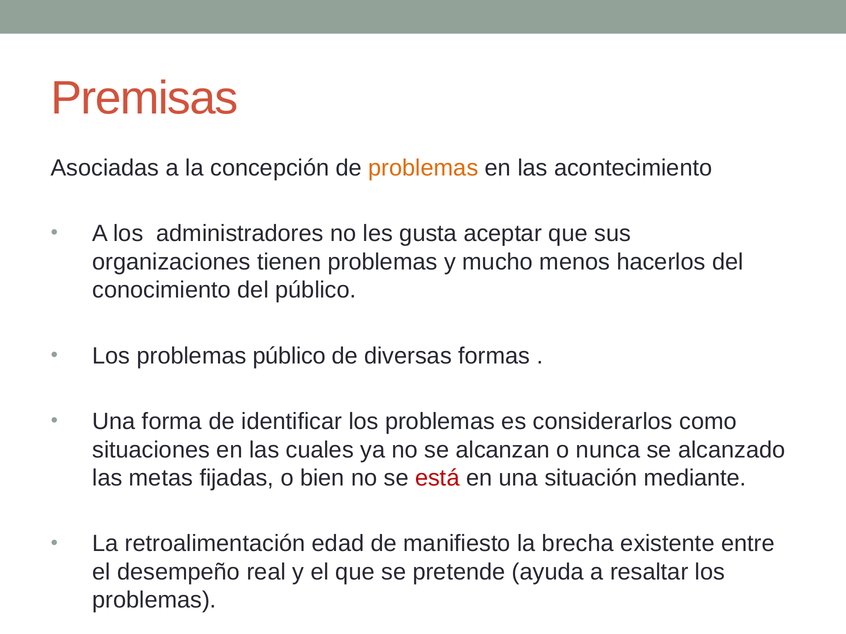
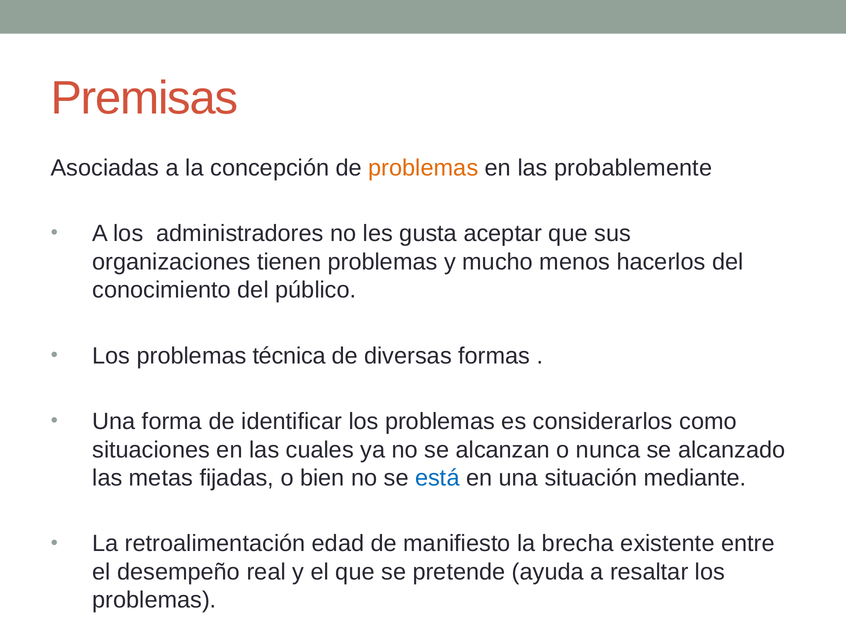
acontecimiento: acontecimiento -> probablemente
problemas público: público -> técnica
está colour: red -> blue
